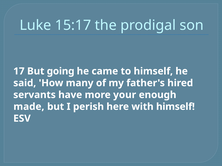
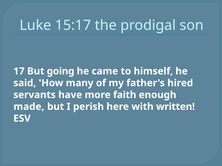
your: your -> faith
with himself: himself -> written
